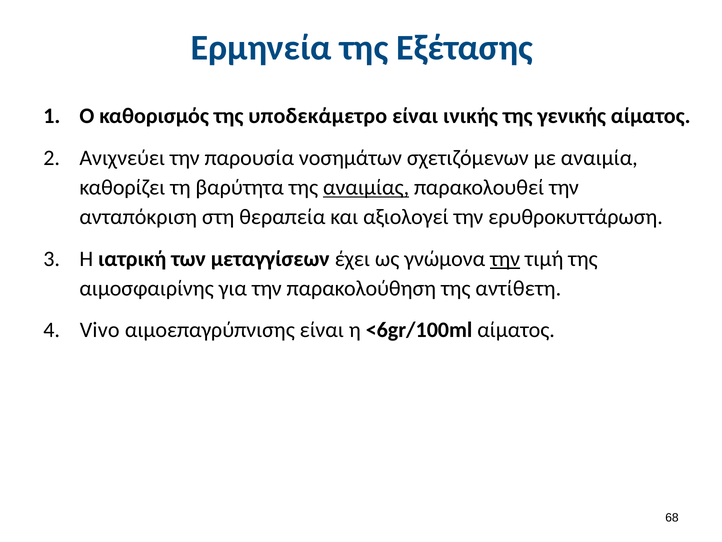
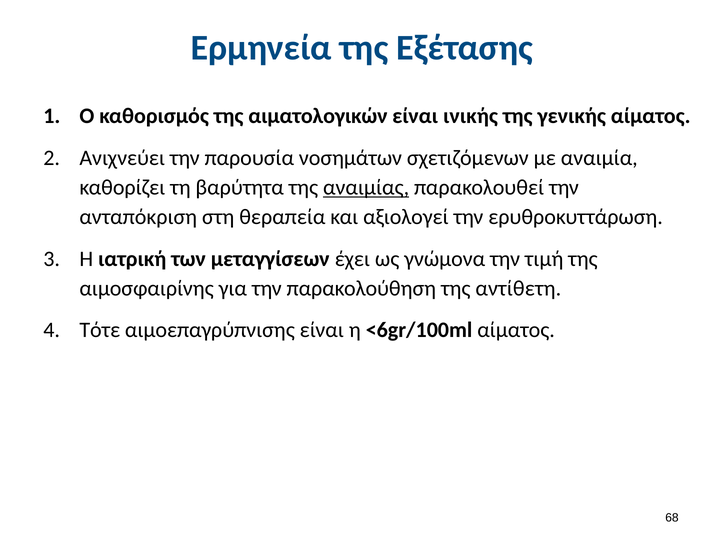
υποδεκάμετρο: υποδεκάμετρο -> αιματολογικών
την at (505, 259) underline: present -> none
Vivo: Vivo -> Τότε
